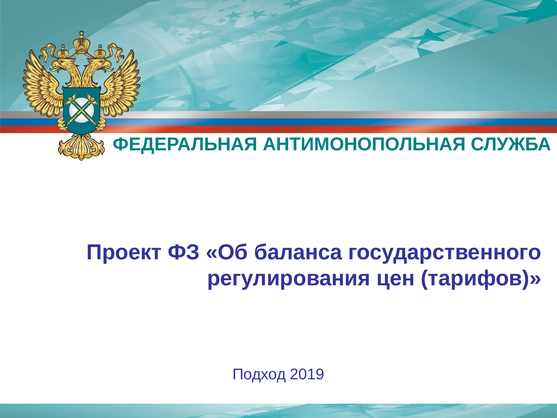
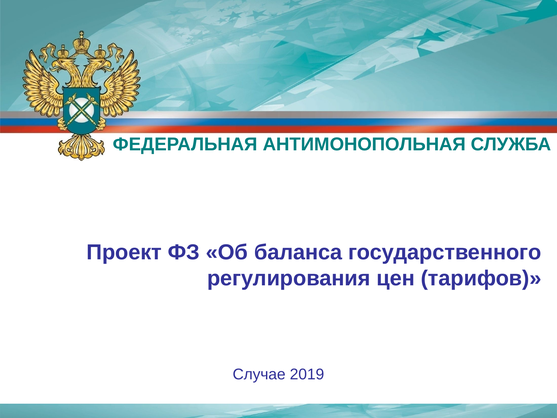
Подход: Подход -> Случае
